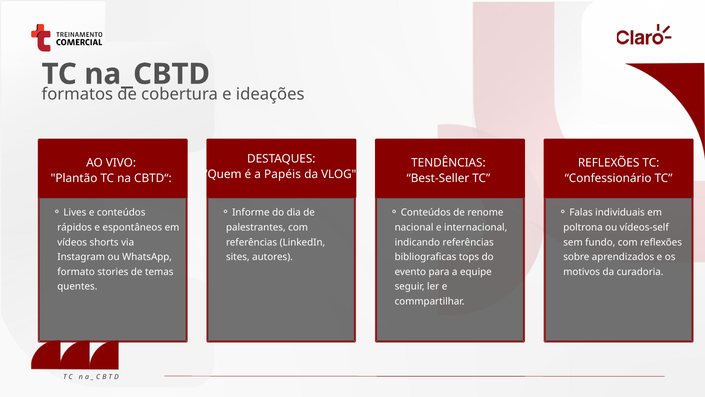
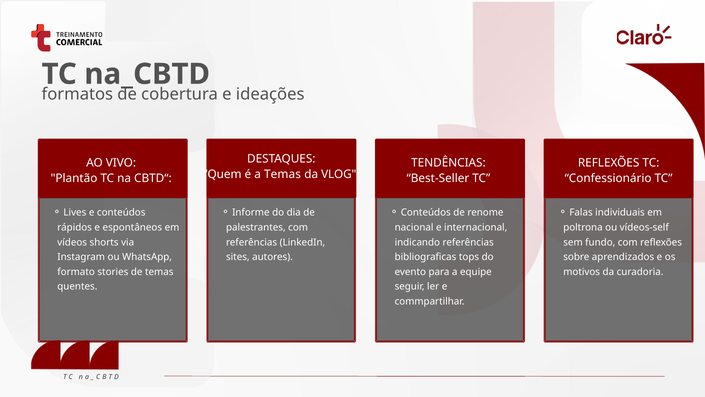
a Papéis: Papéis -> Temas
